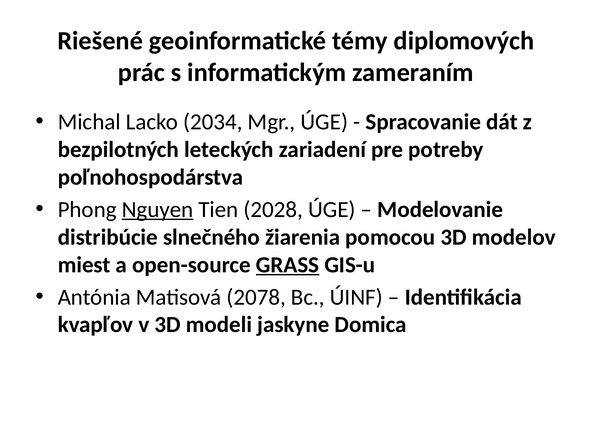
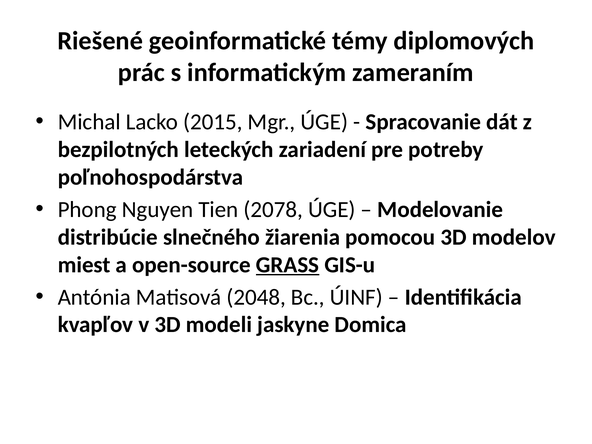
2034: 2034 -> 2015
Nguyen underline: present -> none
2028: 2028 -> 2078
2078: 2078 -> 2048
